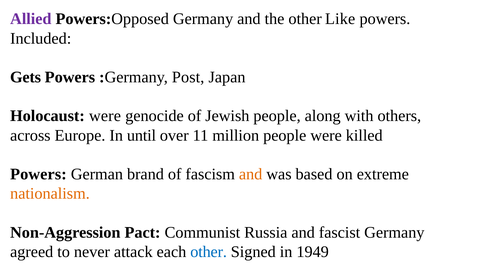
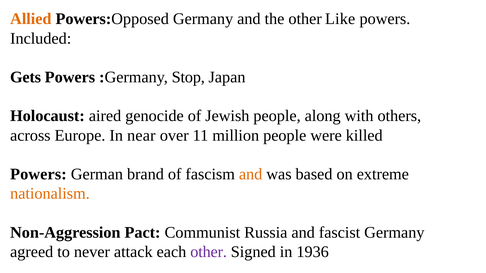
Allied colour: purple -> orange
Post: Post -> Stop
Holocaust were: were -> aired
until: until -> near
other at (209, 252) colour: blue -> purple
1949: 1949 -> 1936
